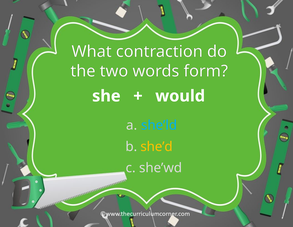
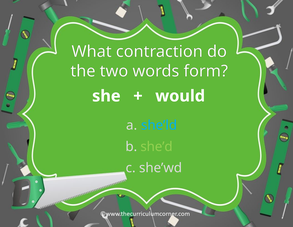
she’d colour: yellow -> light green
